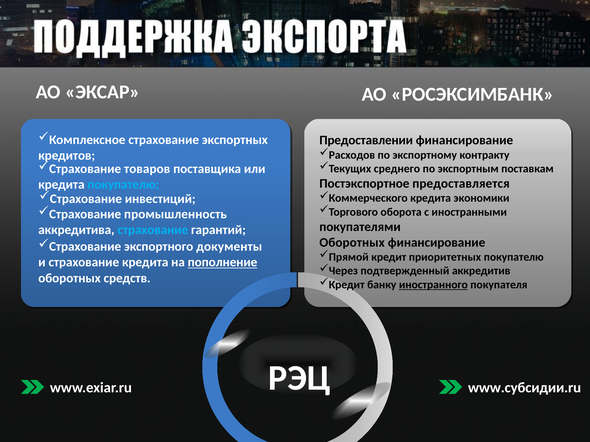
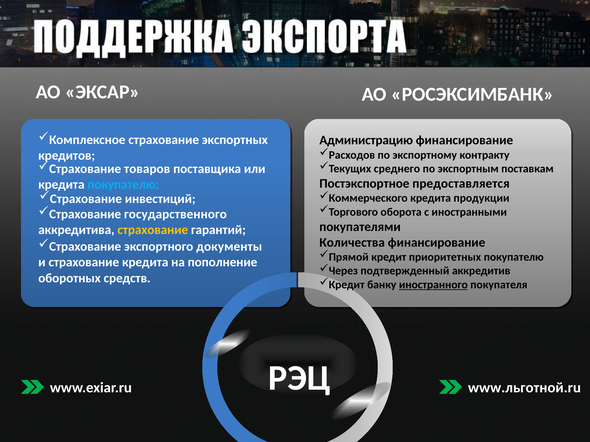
Предоставлении: Предоставлении -> Администрацию
экономики: экономики -> продукции
промышленность: промышленность -> государственного
страхование at (153, 230) colour: light blue -> yellow
Оборотных at (352, 243): Оборотных -> Количества
пополнение underline: present -> none
www.субсидии.ru: www.субсидии.ru -> www.льготной.ru
